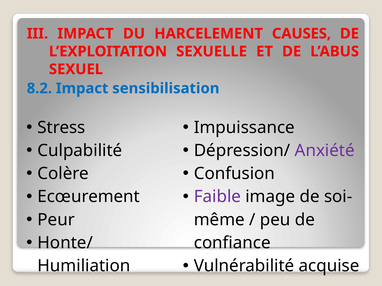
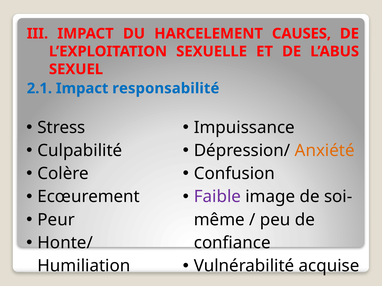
8.2: 8.2 -> 2.1
sensibilisation: sensibilisation -> responsabilité
Anxiété colour: purple -> orange
